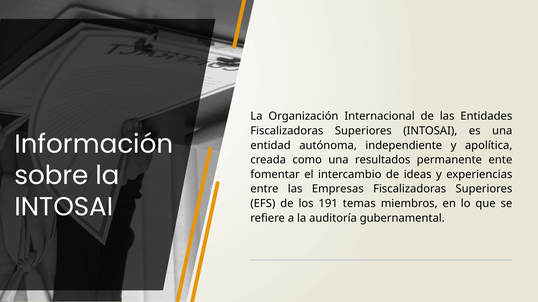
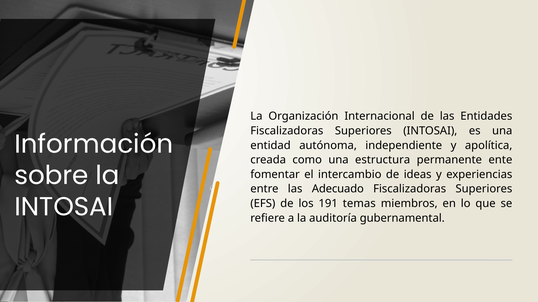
resultados: resultados -> estructura
Empresas: Empresas -> Adecuado
